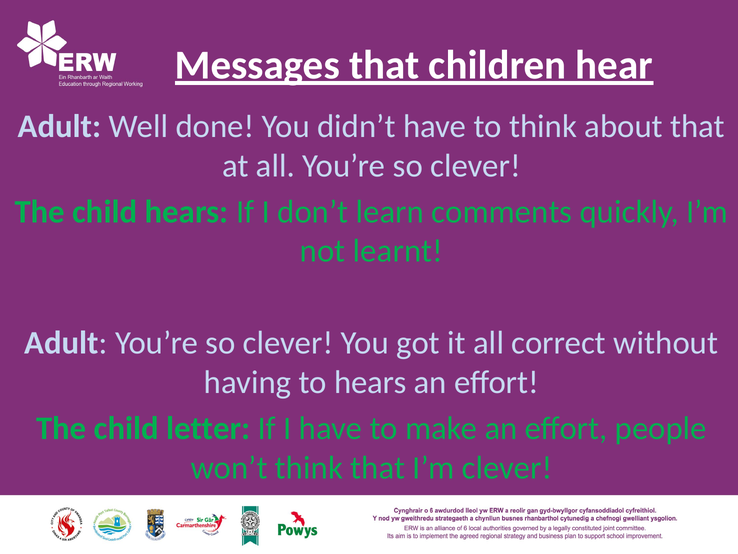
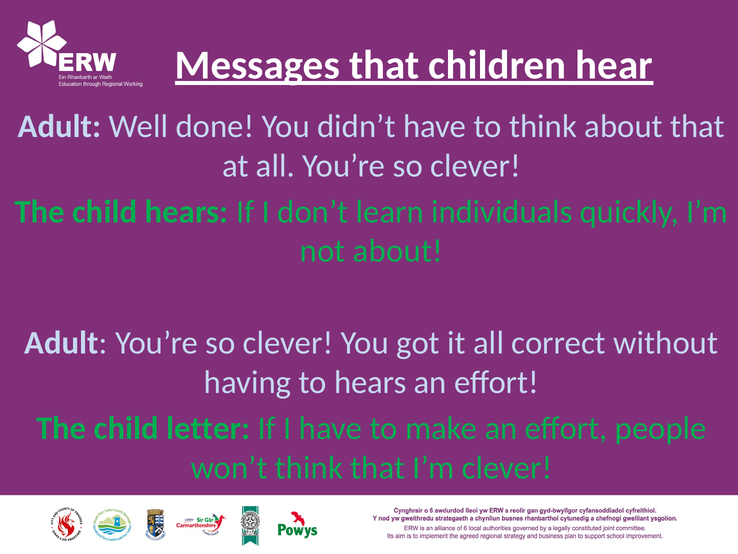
comments: comments -> individuals
not learnt: learnt -> about
